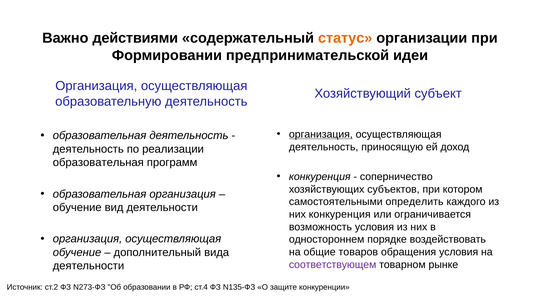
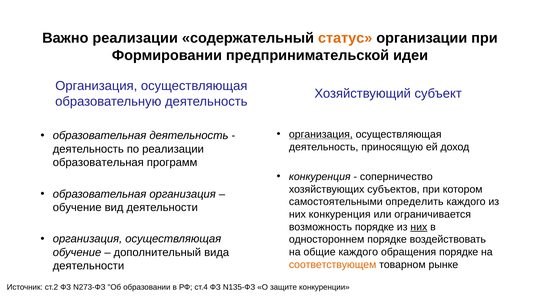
Важно действиями: действиями -> реализации
возможность условия: условия -> порядке
них at (419, 227) underline: none -> present
общие товаров: товаров -> каждого
обращения условия: условия -> порядке
соответствующем colour: purple -> orange
